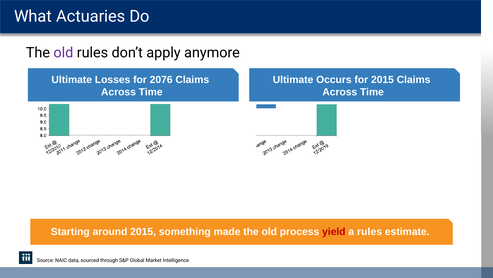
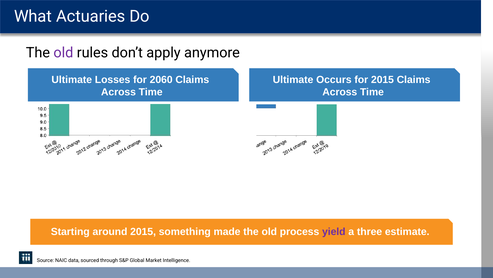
2076: 2076 -> 2060
yield colour: red -> purple
a rules: rules -> three
